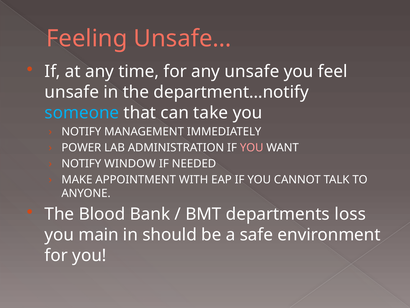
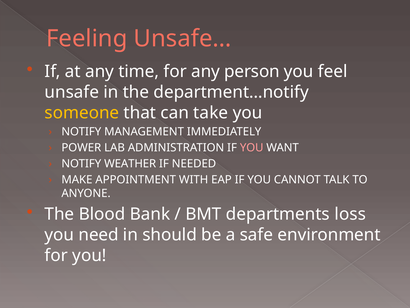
any unsafe: unsafe -> person
someone colour: light blue -> yellow
WINDOW: WINDOW -> WEATHER
main: main -> need
